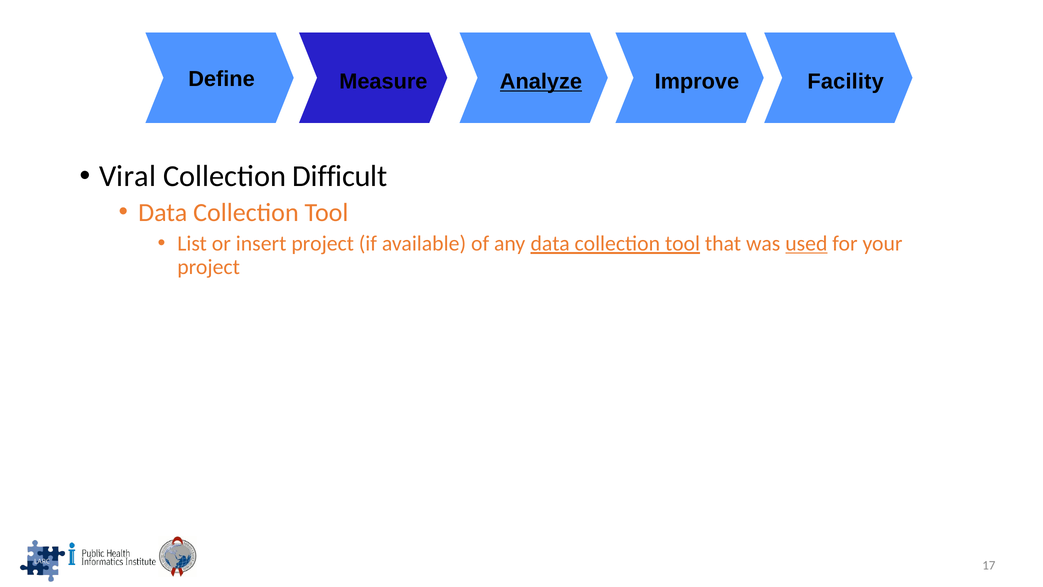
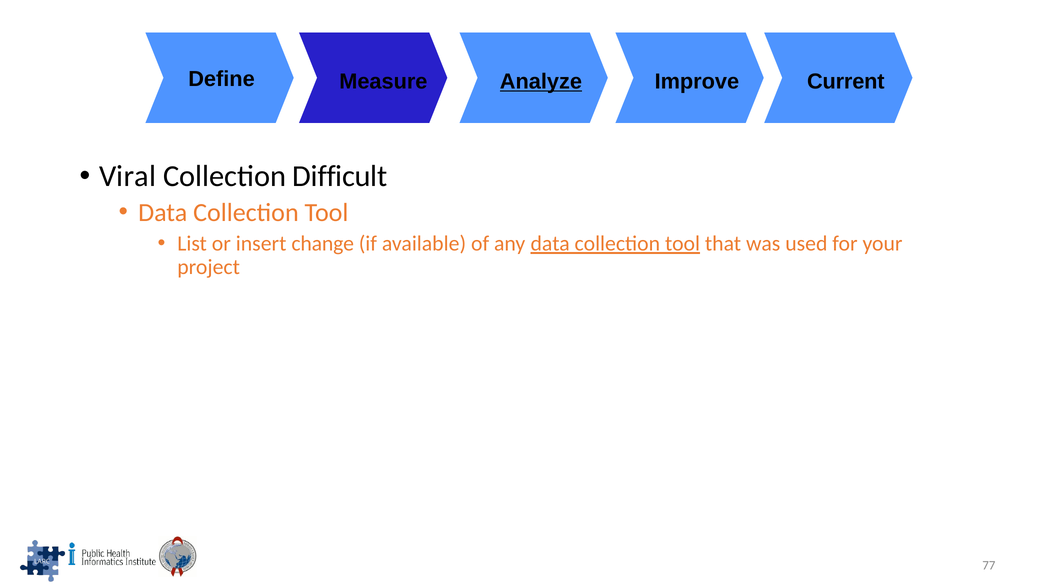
Facility: Facility -> Current
insert project: project -> change
used underline: present -> none
17: 17 -> 77
